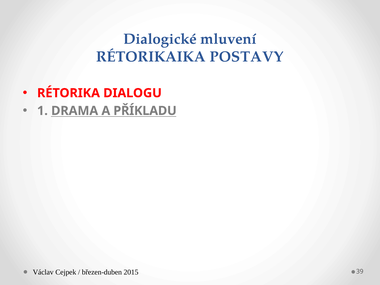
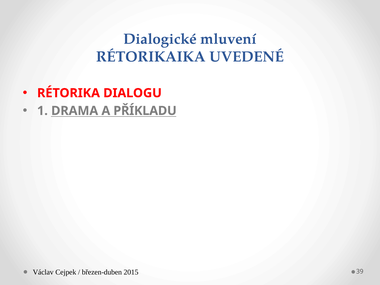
POSTAVY: POSTAVY -> UVEDENÉ
